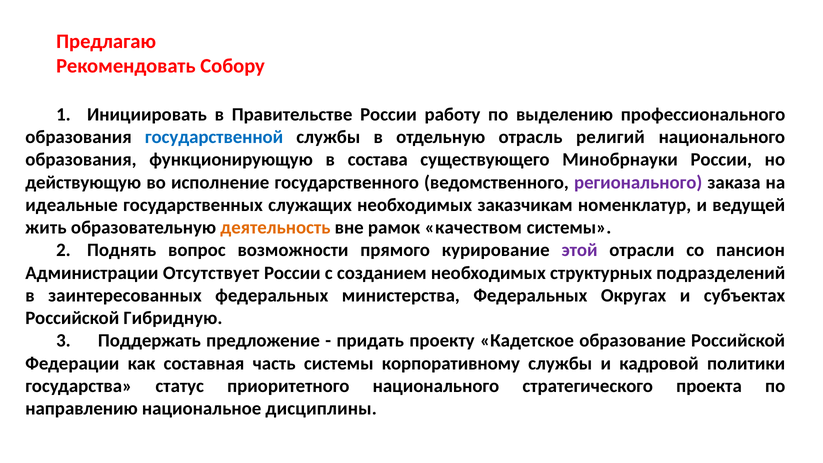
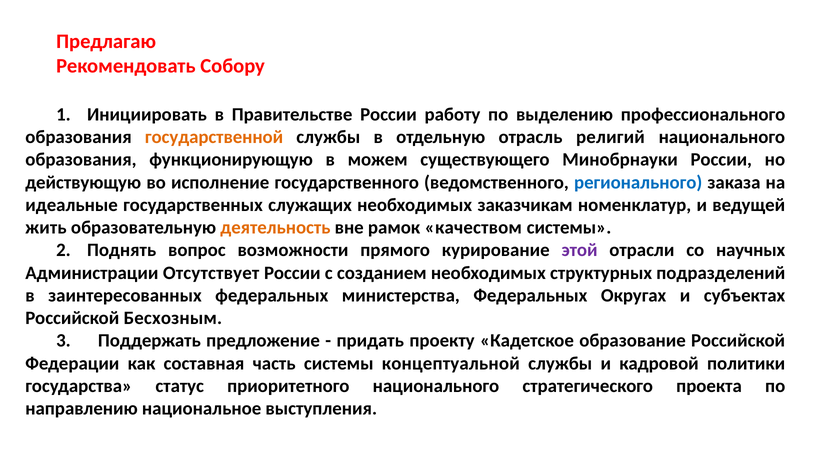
государственной colour: blue -> orange
состава: состава -> можем
регионального colour: purple -> blue
пансион: пансион -> научных
Гибридную: Гибридную -> Бесхозным
корпоративному: корпоративному -> концептуальной
дисциплины: дисциплины -> выступления
